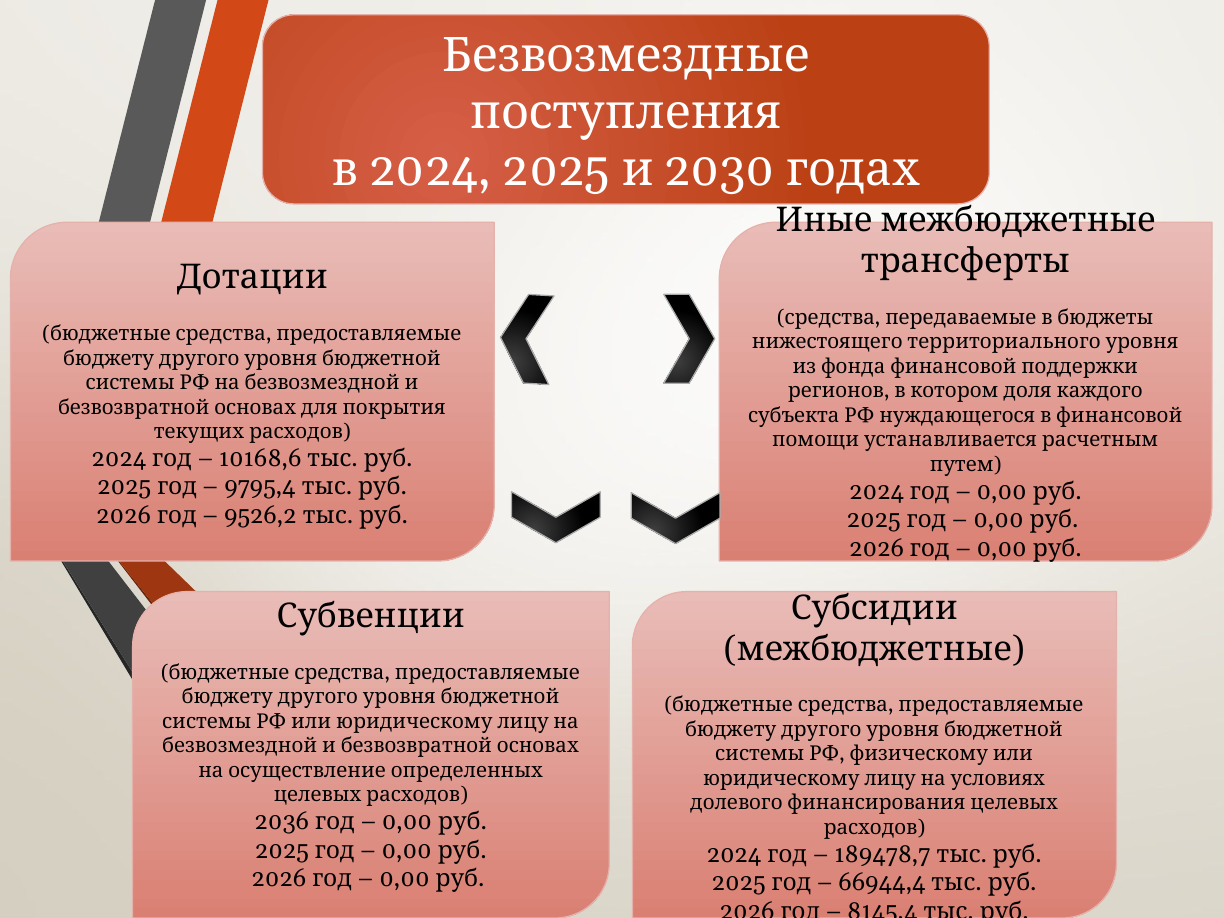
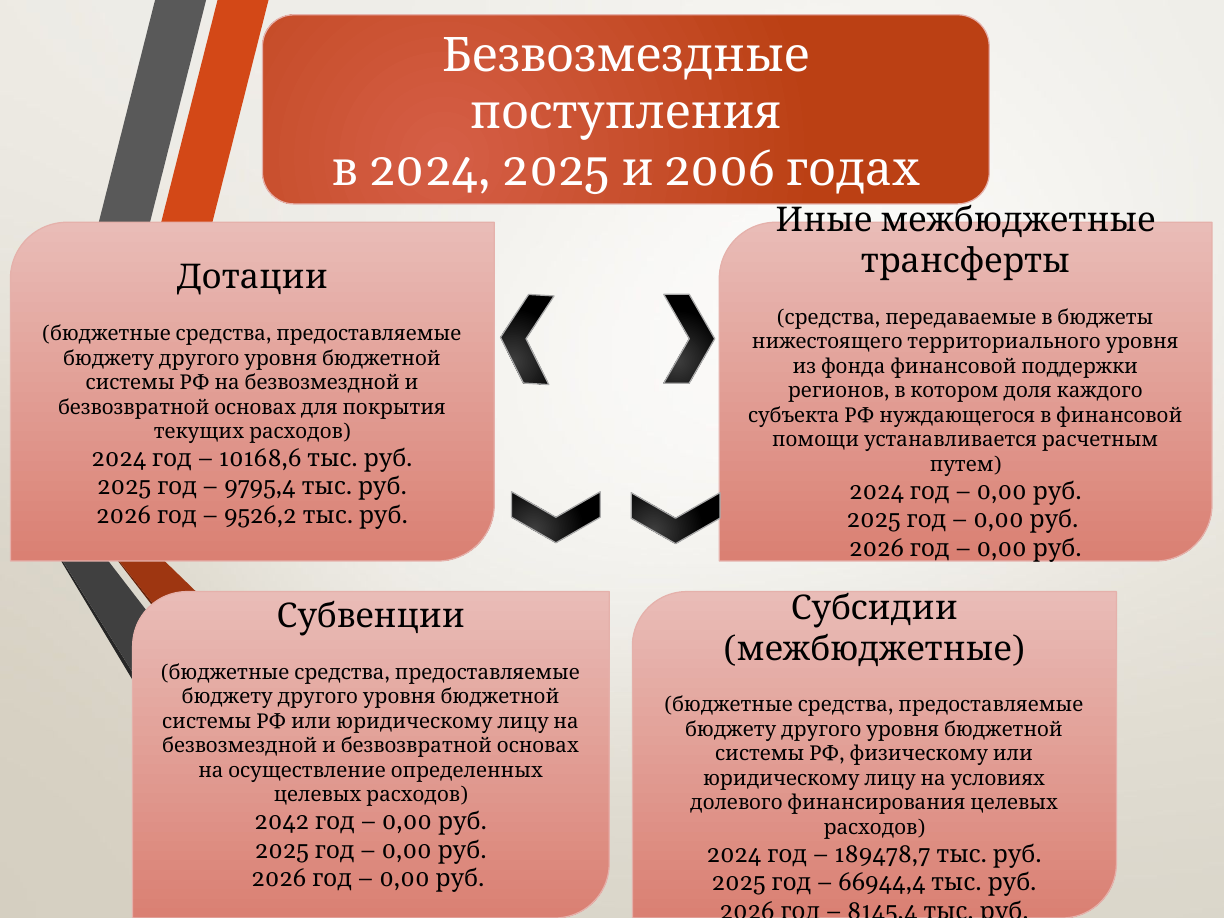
2030: 2030 -> 2006
2036: 2036 -> 2042
